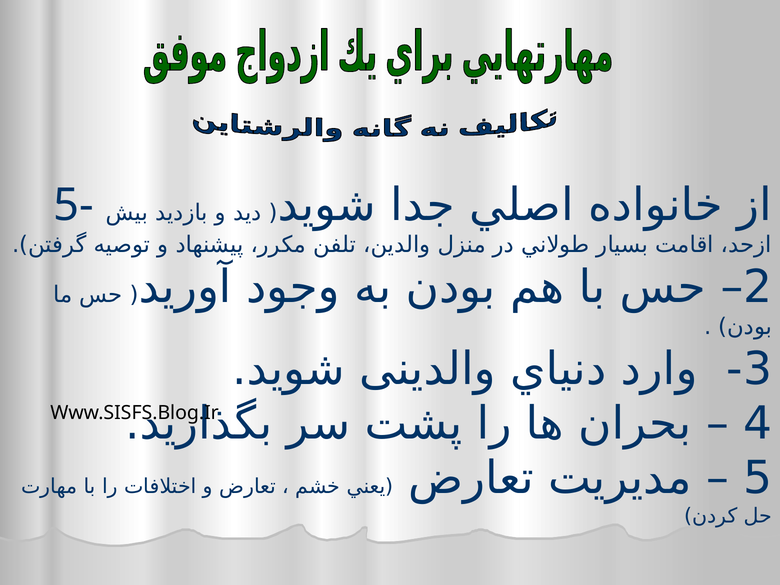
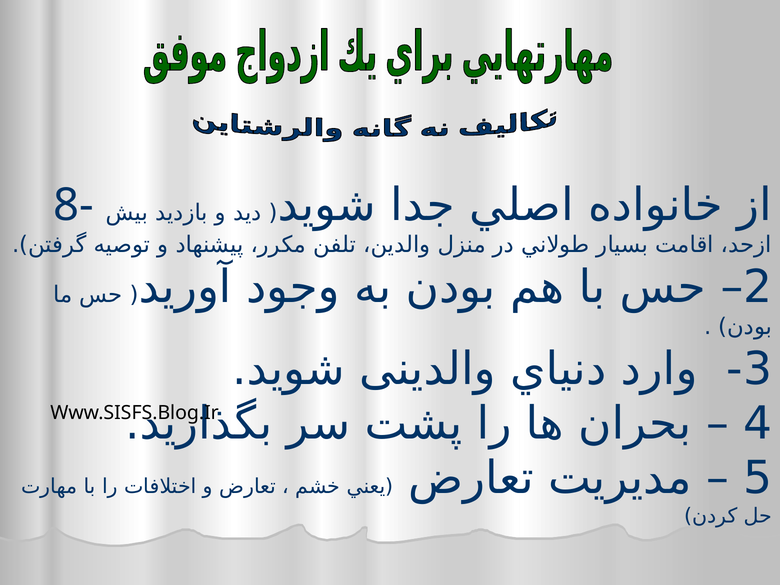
5-: 5- -> 8-
